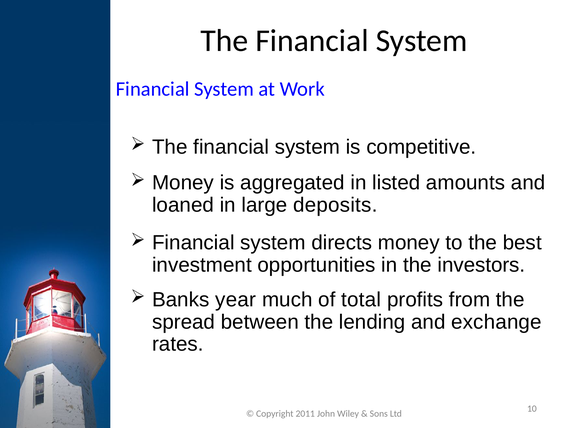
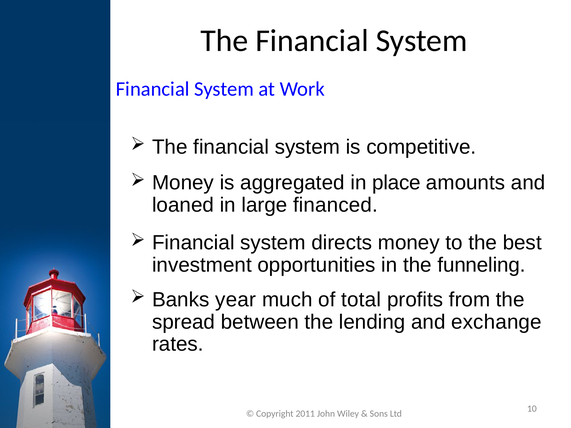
listed: listed -> place
deposits: deposits -> financed
investors: investors -> funneling
